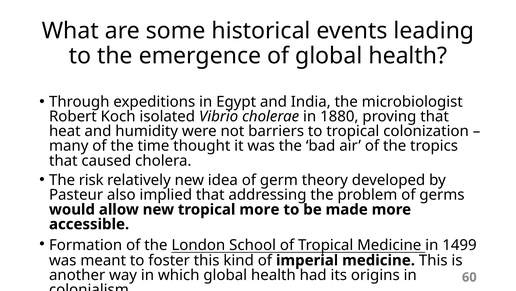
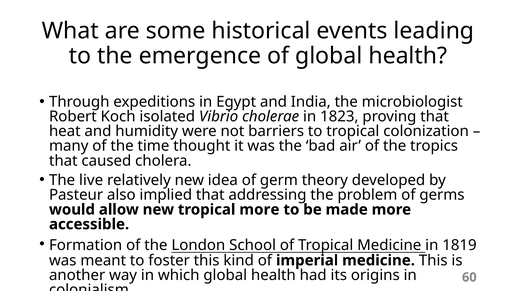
1880: 1880 -> 1823
risk: risk -> live
1499: 1499 -> 1819
